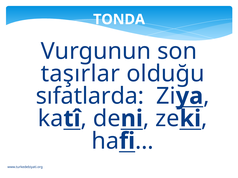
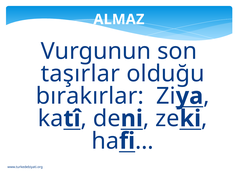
TONDA: TONDA -> ALMAZ
sıfatlarda: sıfatlarda -> bırakırlar
